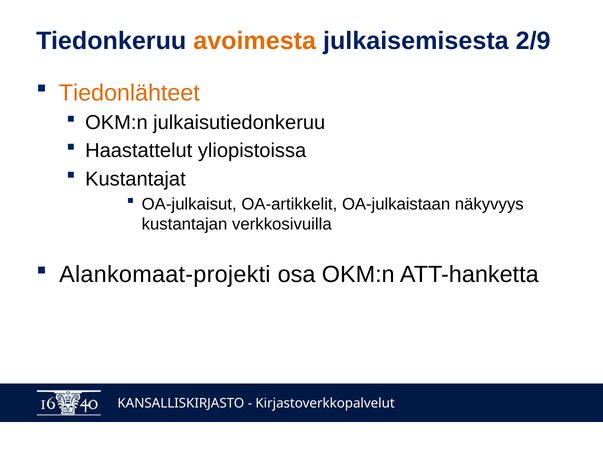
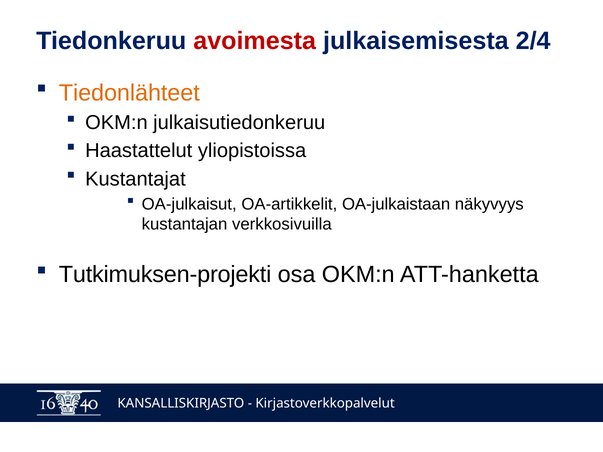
avoimesta colour: orange -> red
2/9: 2/9 -> 2/4
Alankomaat-projekti: Alankomaat-projekti -> Tutkimuksen-projekti
